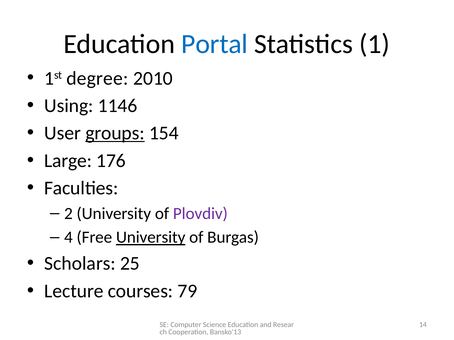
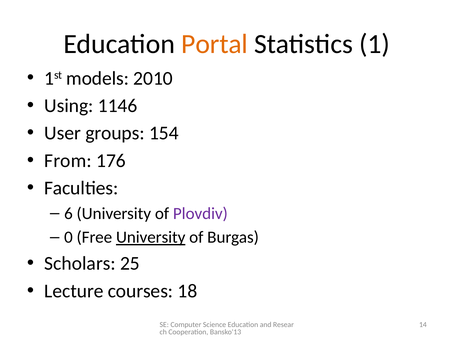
Portal colour: blue -> orange
degree: degree -> models
groups underline: present -> none
Large: Large -> From
2: 2 -> 6
4: 4 -> 0
79: 79 -> 18
